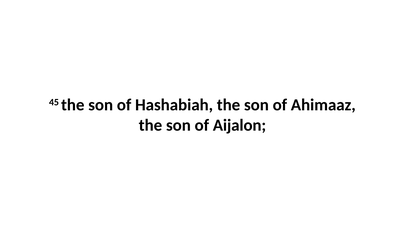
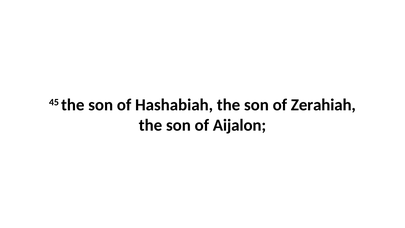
Ahimaaz: Ahimaaz -> Zerahiah
